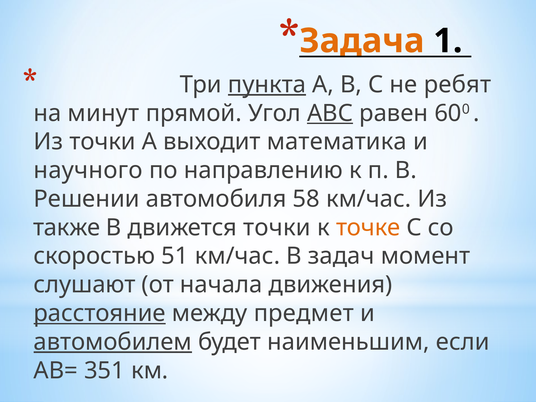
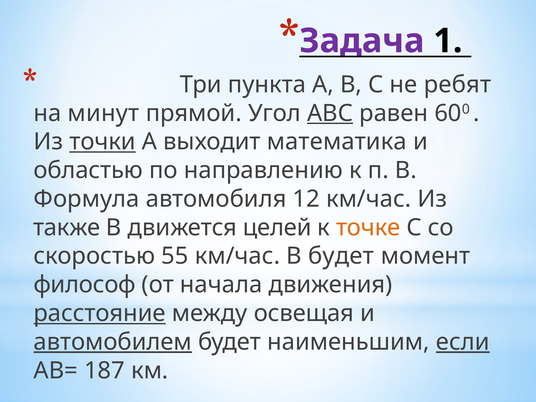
Задача colour: orange -> purple
пункта underline: present -> none
точки at (103, 142) underline: none -> present
научного: научного -> областью
Решении: Решении -> Формула
58: 58 -> 12
движется точки: точки -> целей
51: 51 -> 55
В задач: задач -> будет
слушают: слушают -> философ
предмет: предмет -> освещая
если underline: none -> present
351: 351 -> 187
